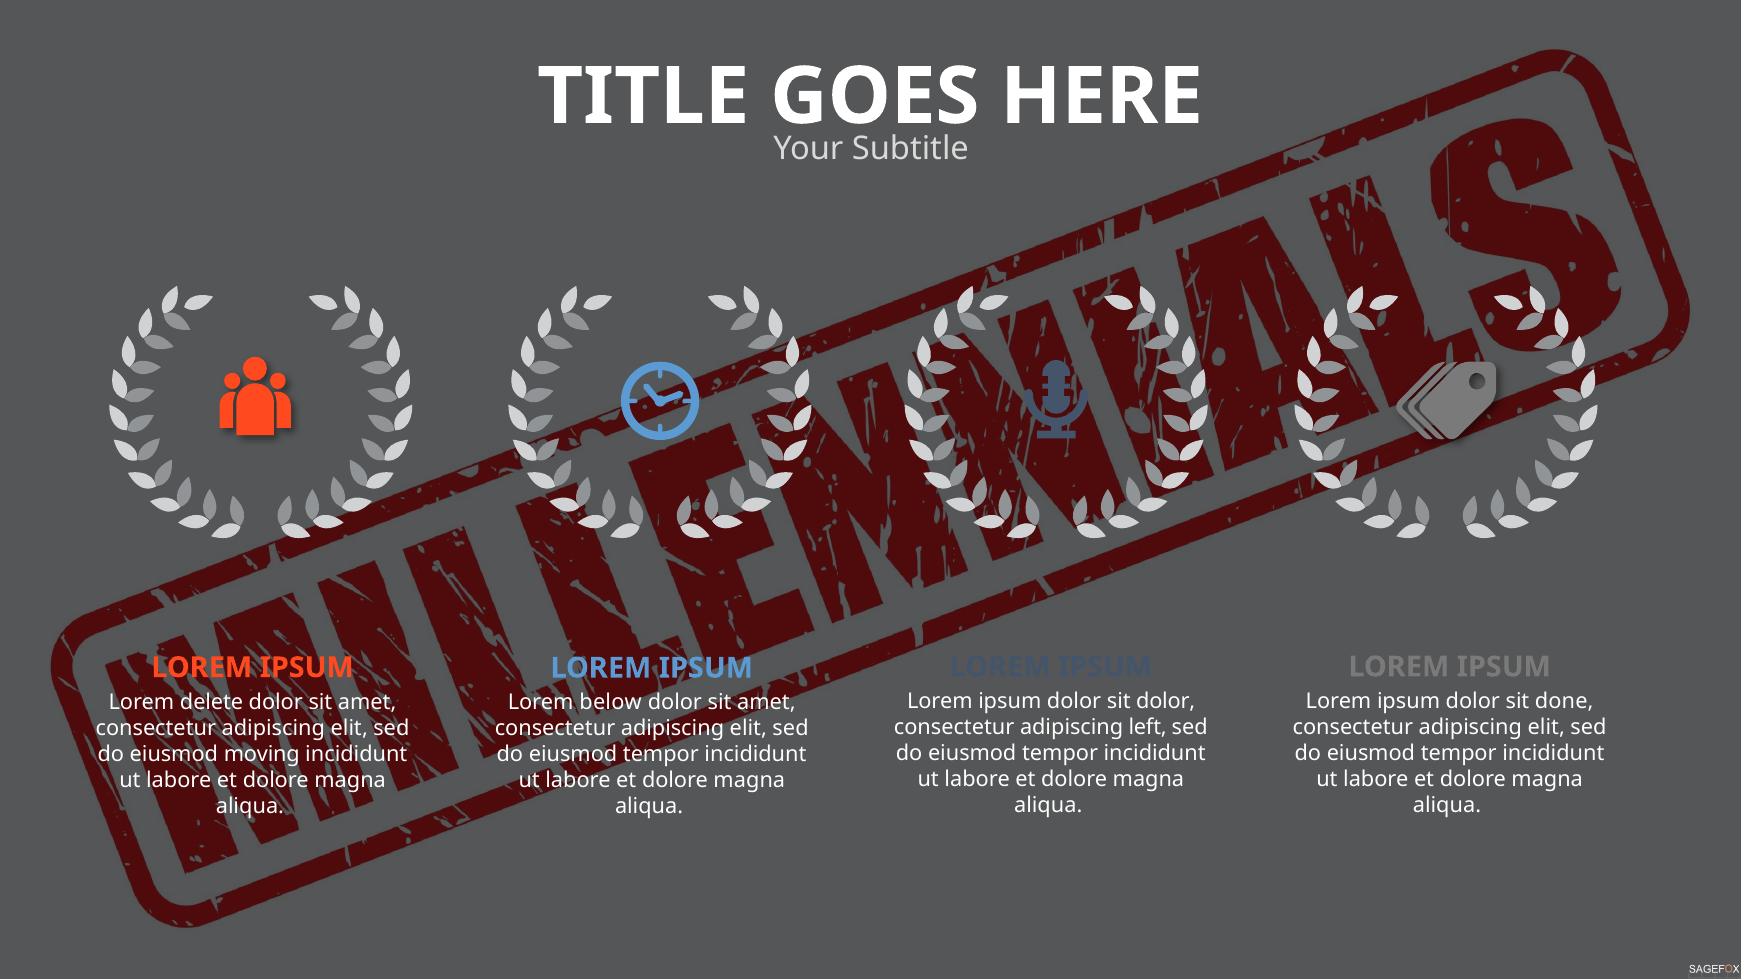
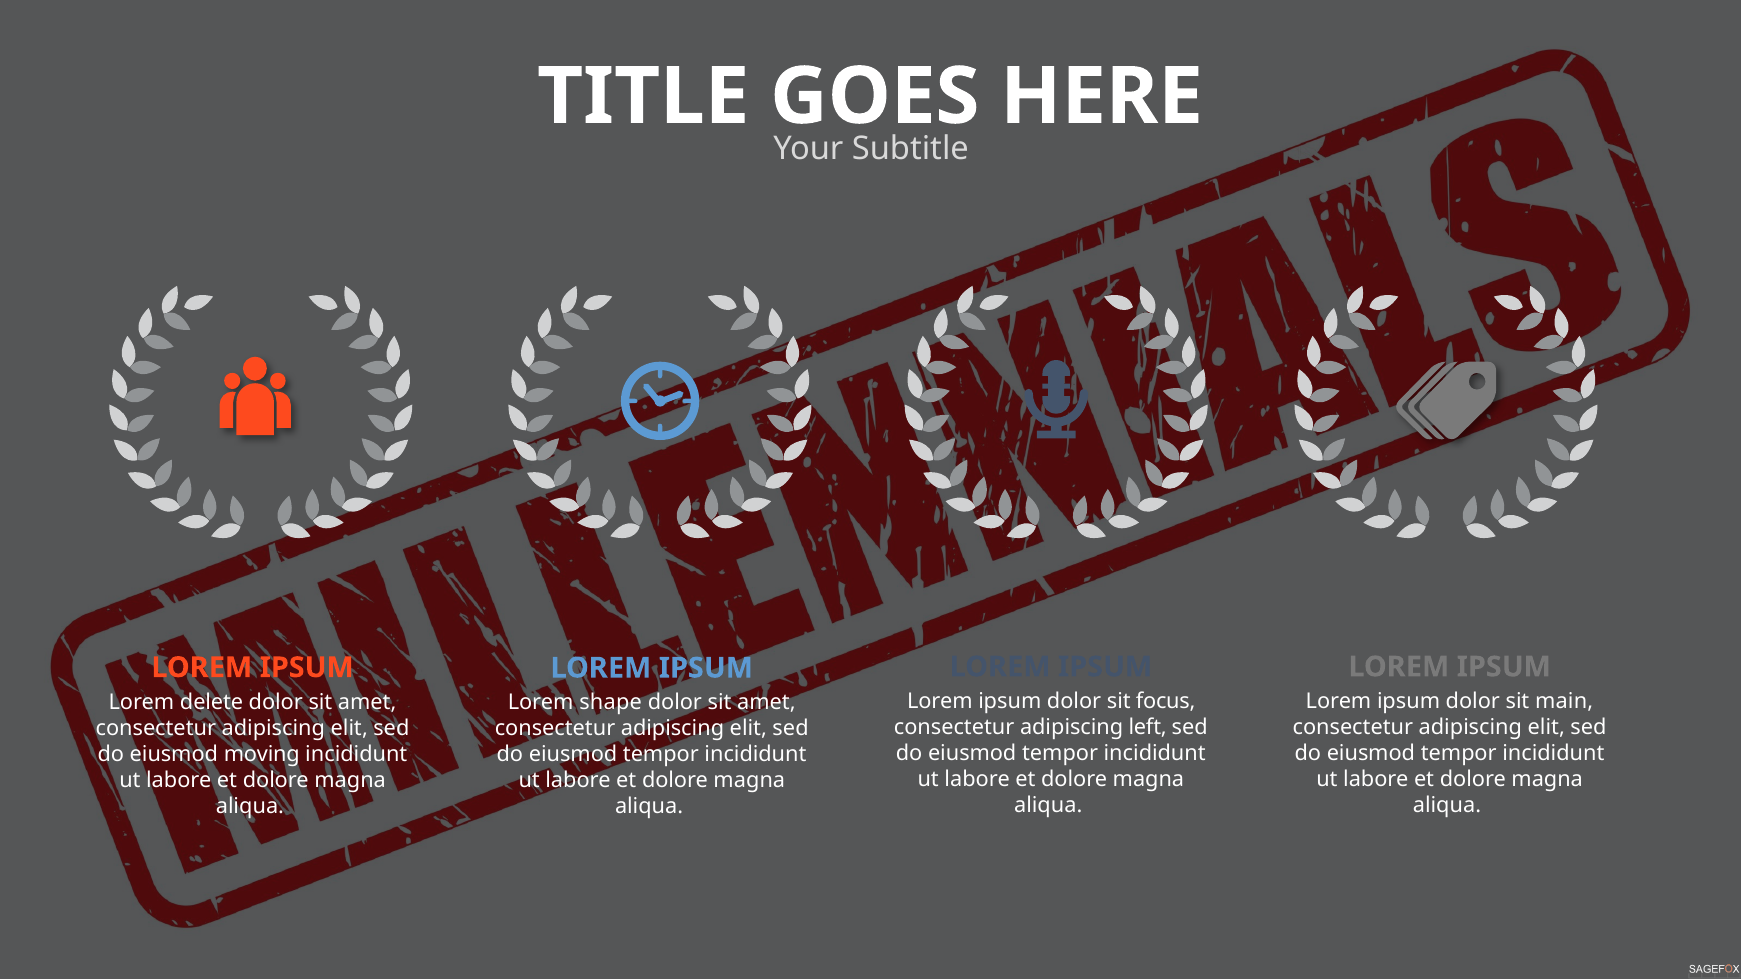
sit dolor: dolor -> focus
done: done -> main
below: below -> shape
